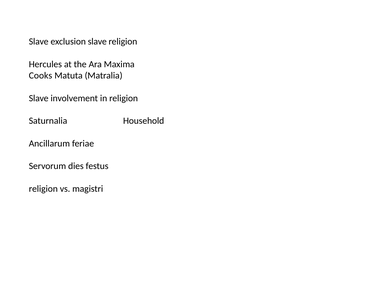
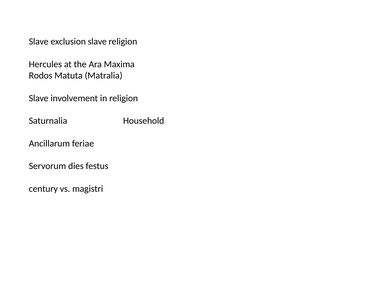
Cooks: Cooks -> Rodos
religion at (43, 189): religion -> century
